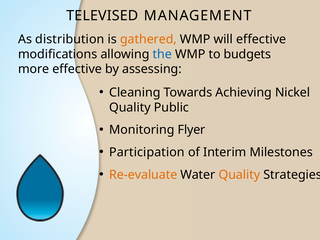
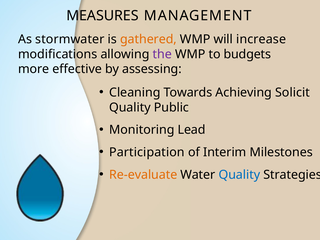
TELEVISED: TELEVISED -> MEASURES
distribution: distribution -> stormwater
will effective: effective -> increase
the colour: blue -> purple
Nickel: Nickel -> Solicit
Flyer: Flyer -> Lead
Quality at (239, 175) colour: orange -> blue
